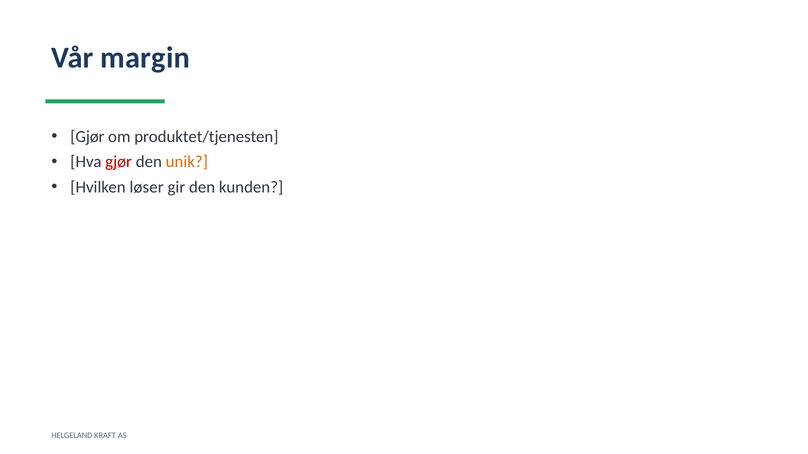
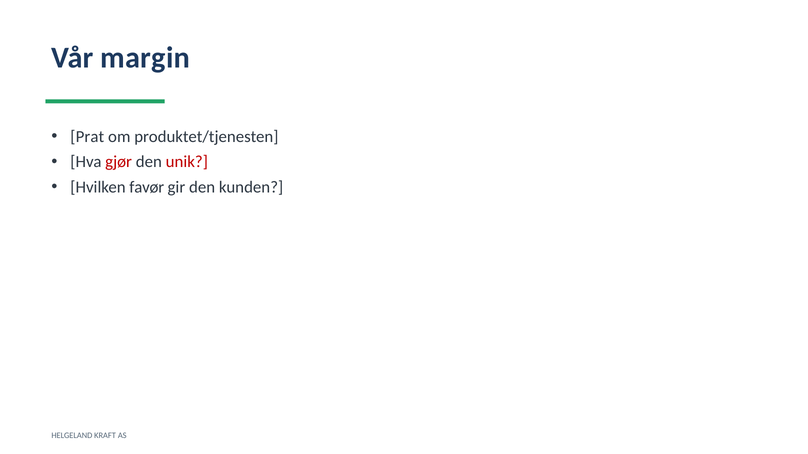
Gjør at (87, 137): Gjør -> Prat
unik colour: orange -> red
løser: løser -> favør
